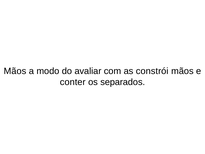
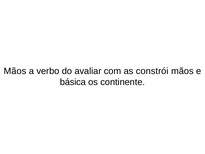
modo: modo -> verbo
conter: conter -> básica
separados: separados -> continente
